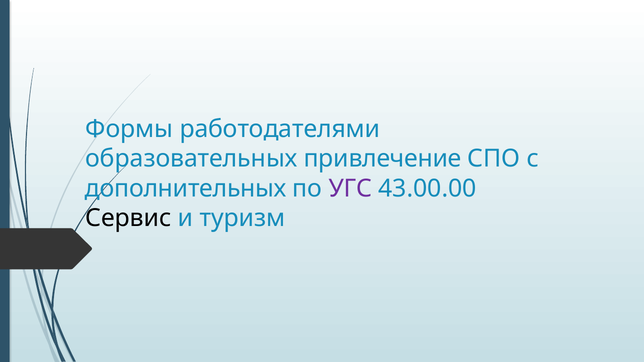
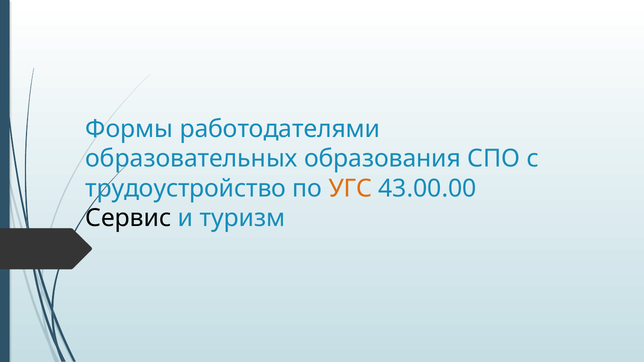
привлечение: привлечение -> образования
дополнительных: дополнительных -> трудоустройство
УГС colour: purple -> orange
